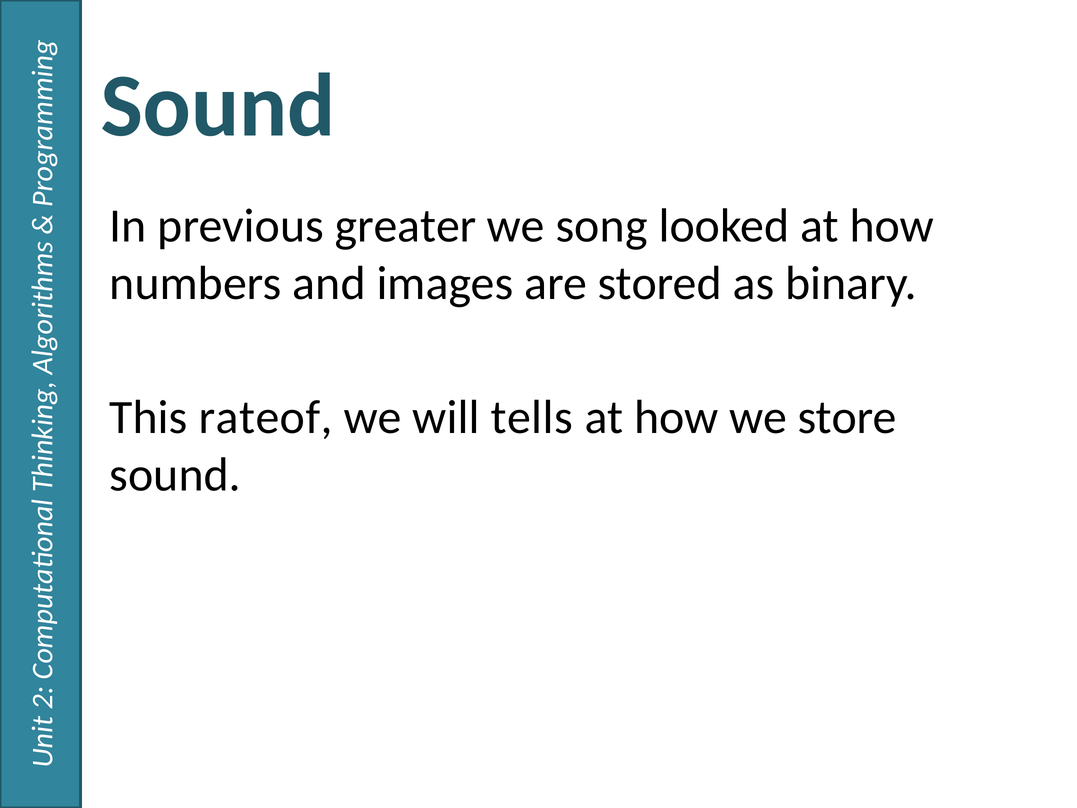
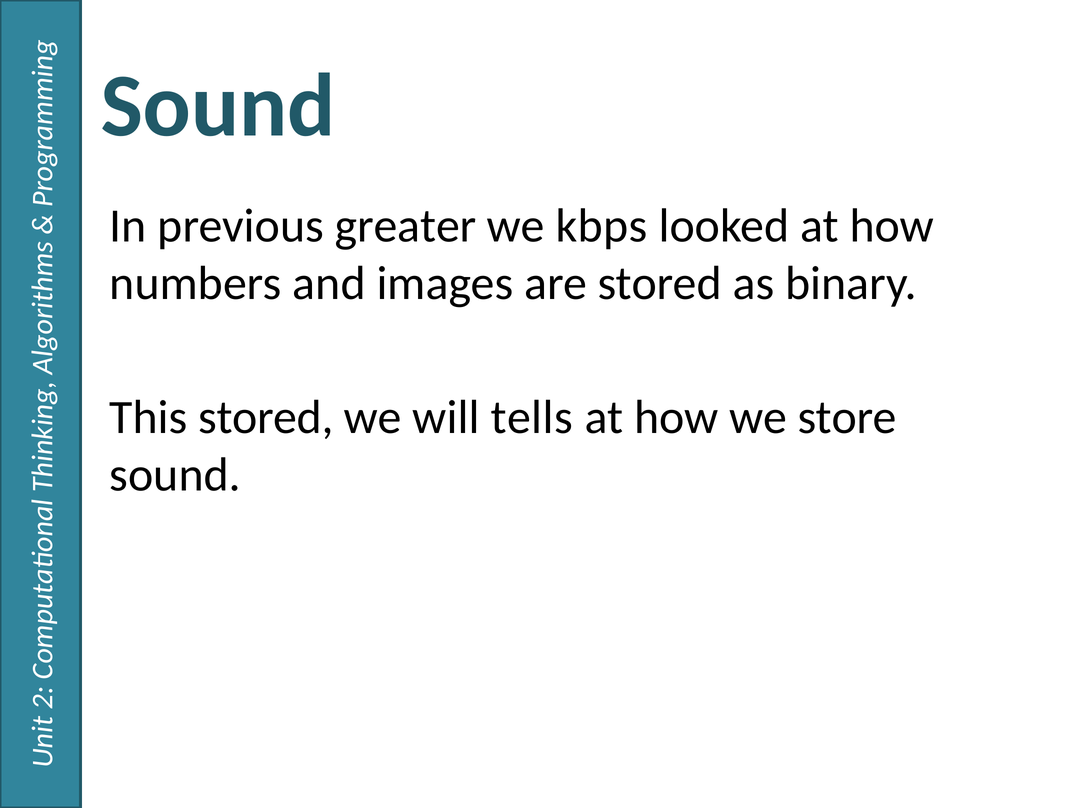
song: song -> kbps
This rateof: rateof -> stored
